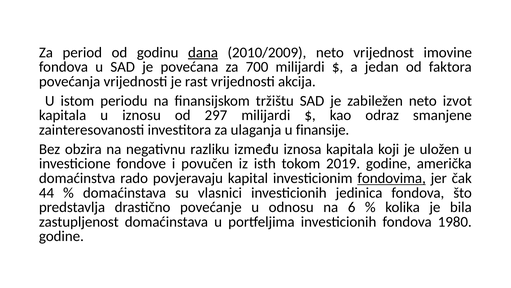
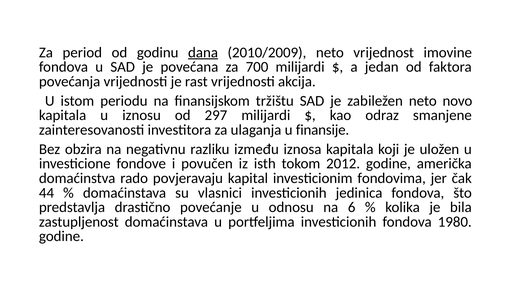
izvot: izvot -> novo
2019: 2019 -> 2012
fondovima underline: present -> none
